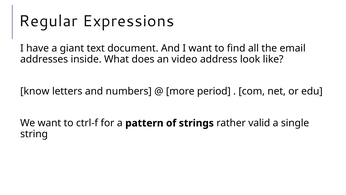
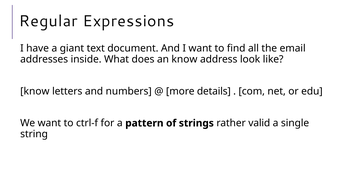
an video: video -> know
period: period -> details
